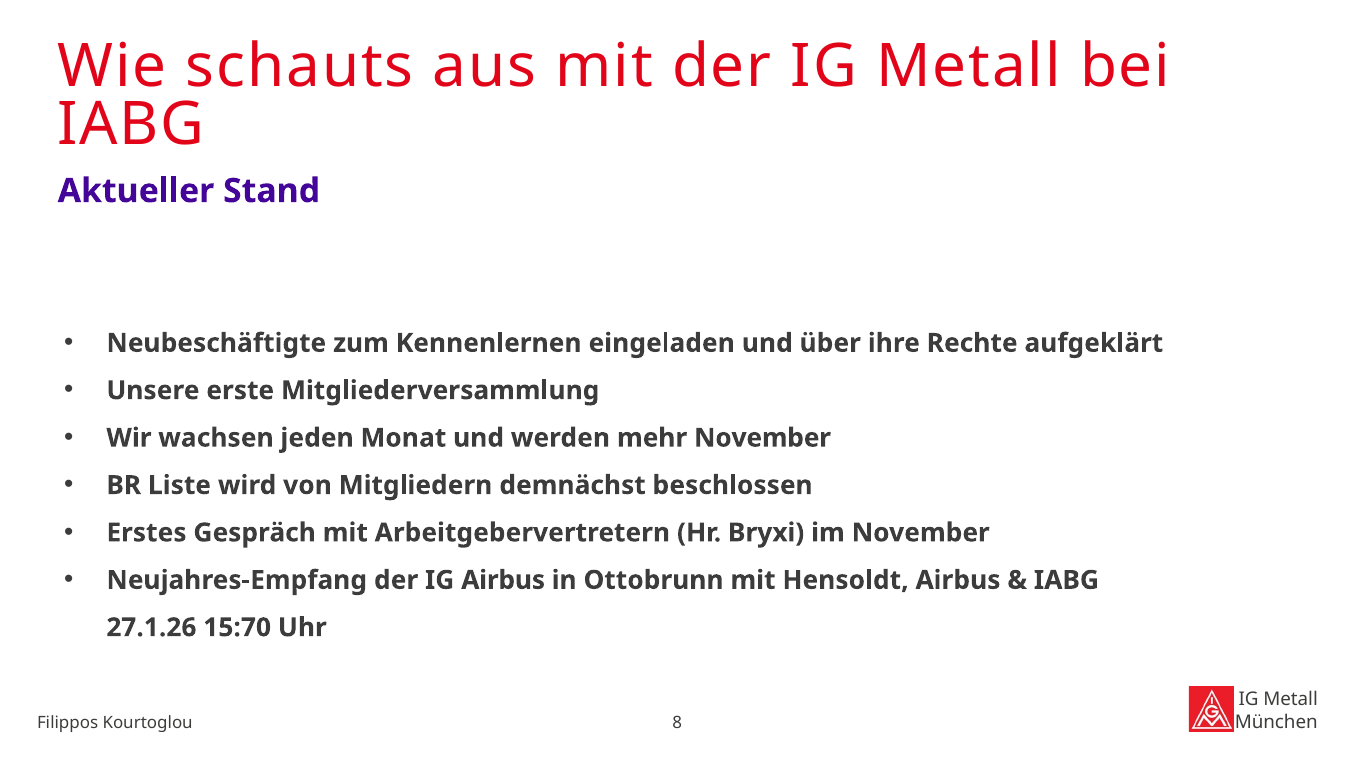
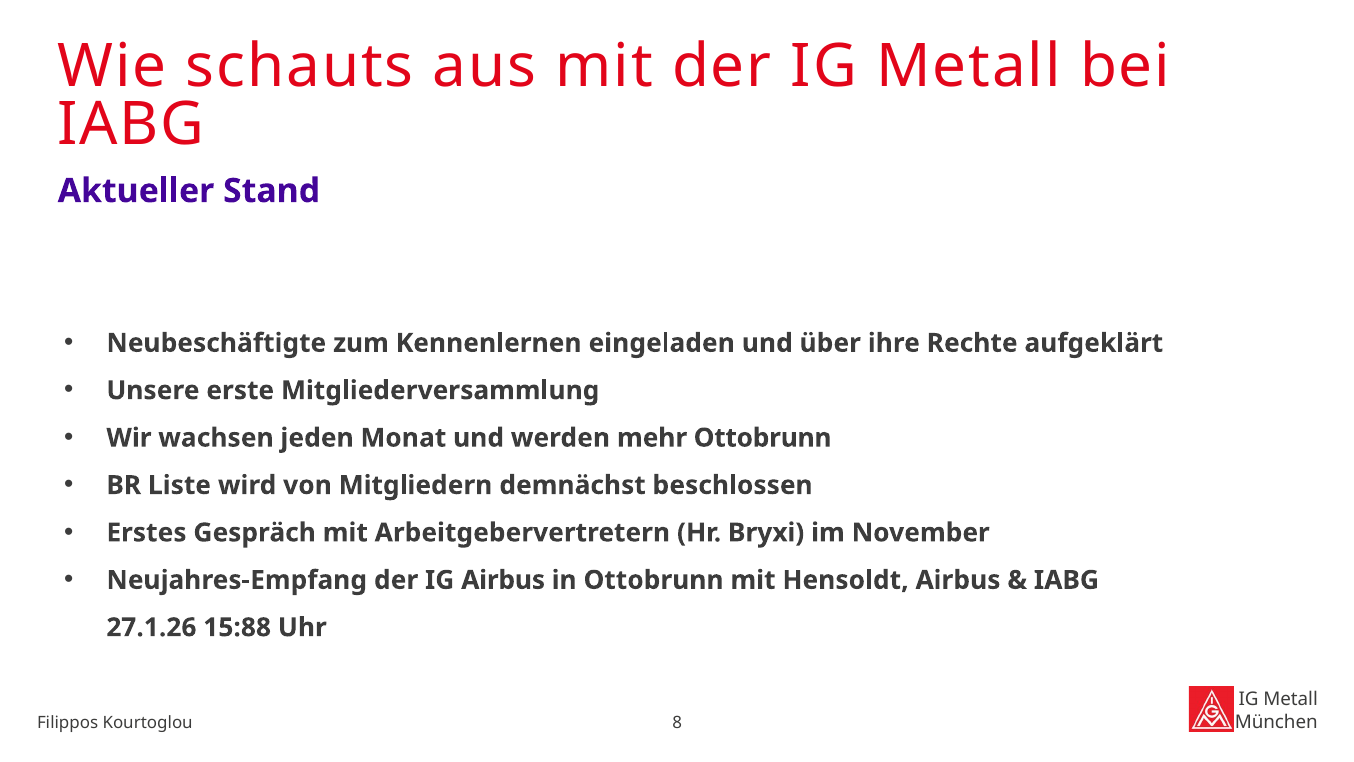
mehr November: November -> Ottobrunn
15:70: 15:70 -> 15:88
